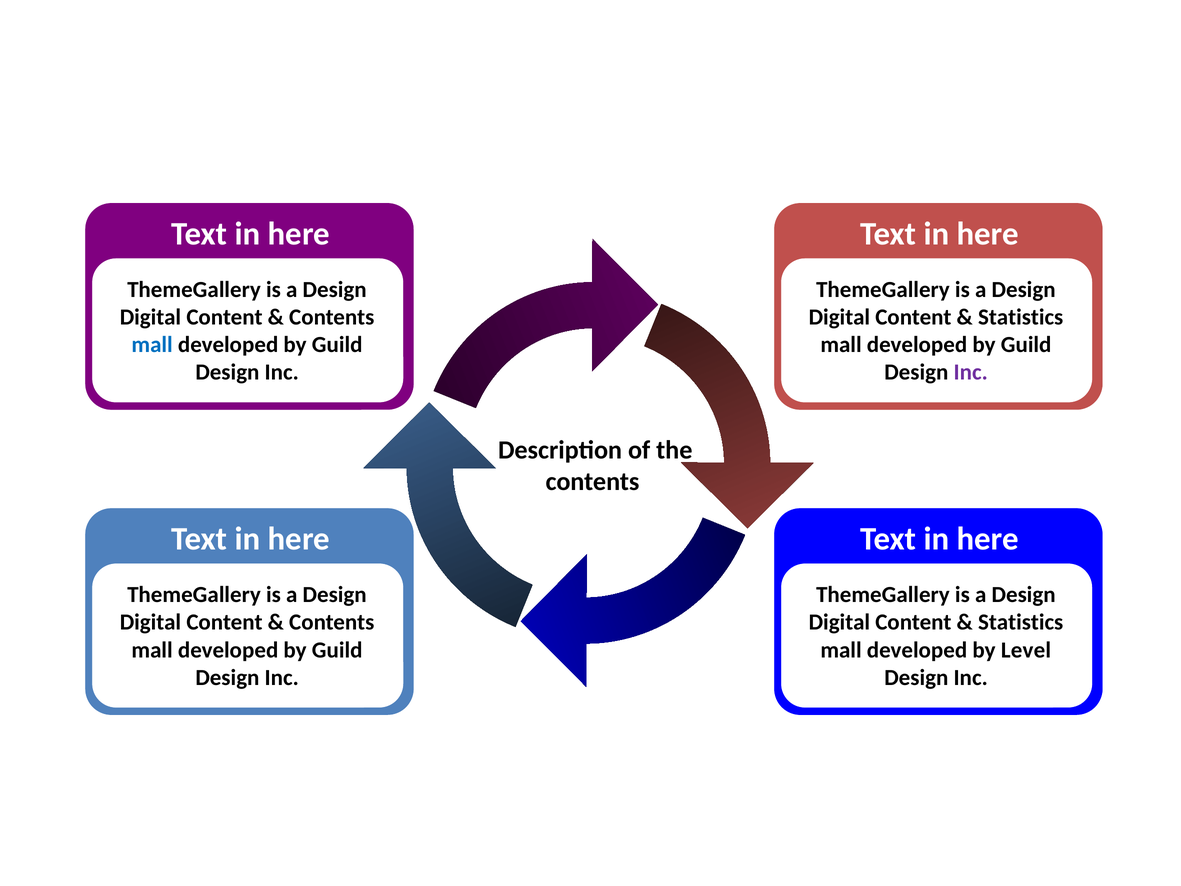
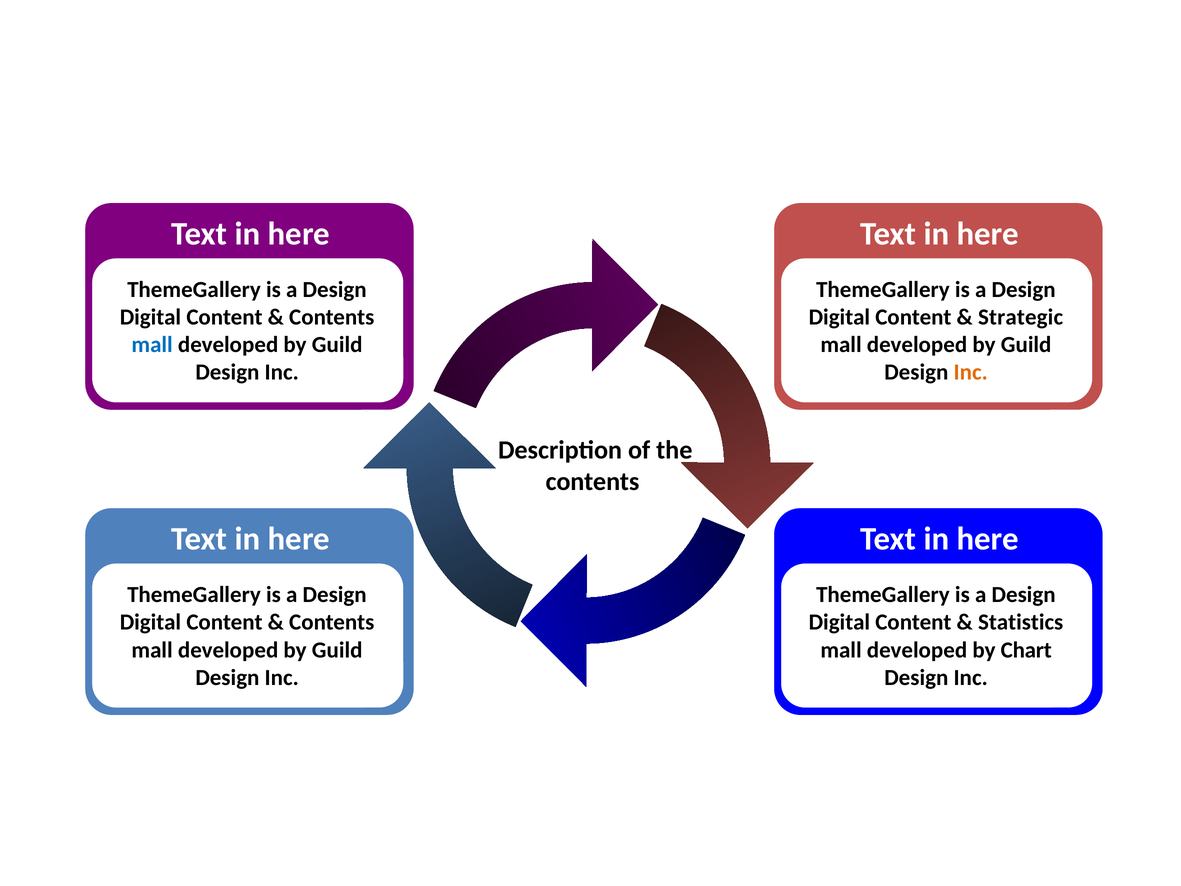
Statistics at (1021, 317): Statistics -> Strategic
Inc at (971, 372) colour: purple -> orange
Level: Level -> Chart
